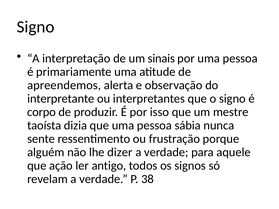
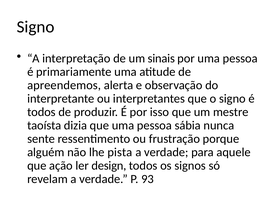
corpo at (41, 112): corpo -> todos
dizer: dizer -> pista
antigo: antigo -> design
38: 38 -> 93
